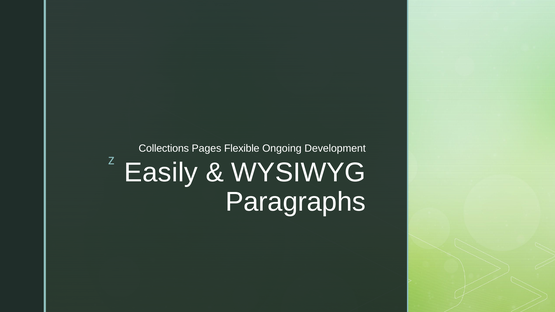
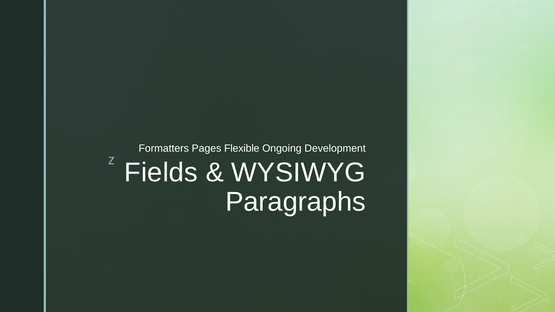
Collections: Collections -> Formatters
Easily: Easily -> Fields
